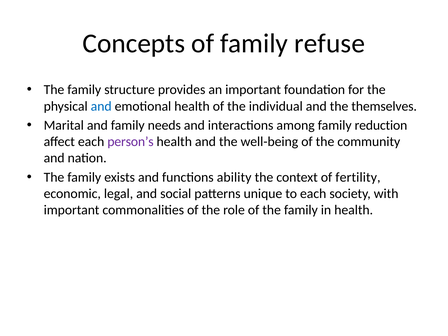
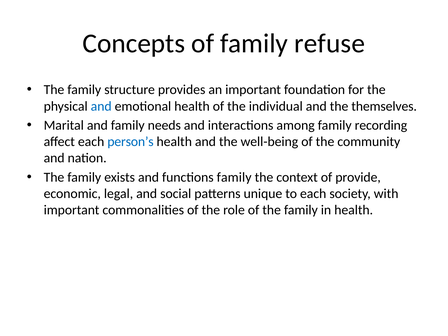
reduction: reduction -> recording
person’s colour: purple -> blue
functions ability: ability -> family
fertility: fertility -> provide
